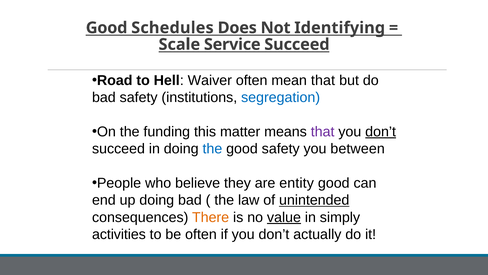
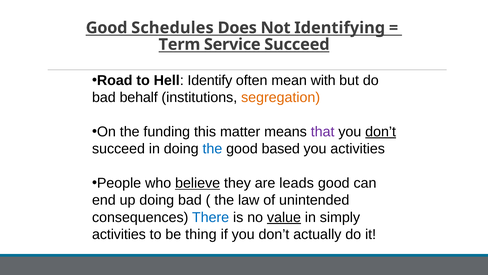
Scale: Scale -> Term
Waiver: Waiver -> Identify
mean that: that -> with
bad safety: safety -> behalf
segregation colour: blue -> orange
good safety: safety -> based
you between: between -> activities
believe underline: none -> present
entity: entity -> leads
unintended underline: present -> none
There colour: orange -> blue
be often: often -> thing
